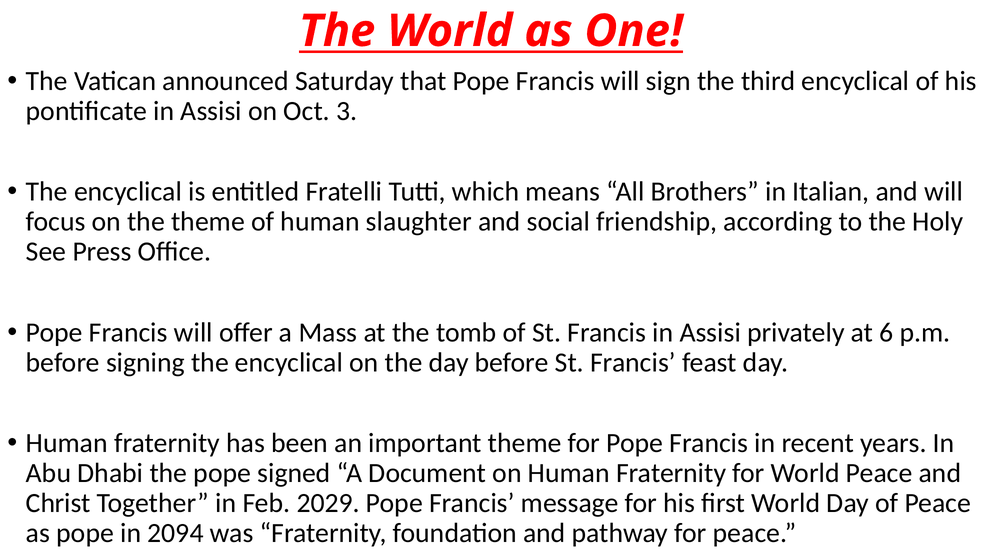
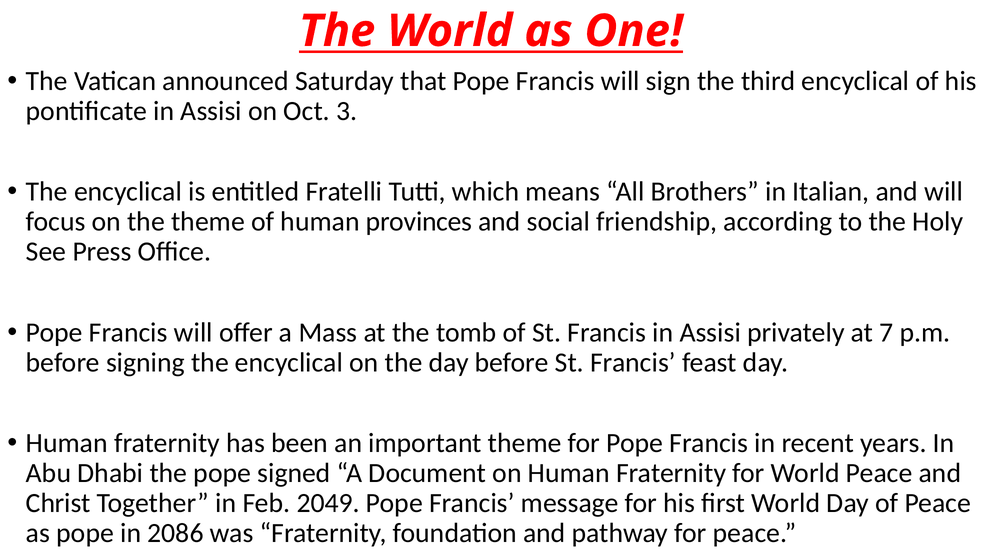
slaughter: slaughter -> provinces
6: 6 -> 7
2029: 2029 -> 2049
2094: 2094 -> 2086
